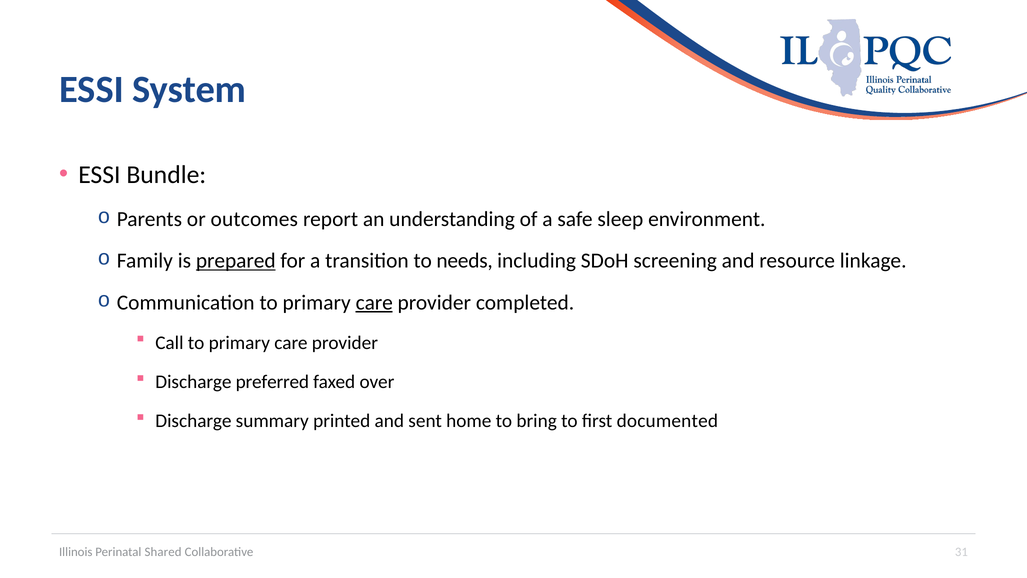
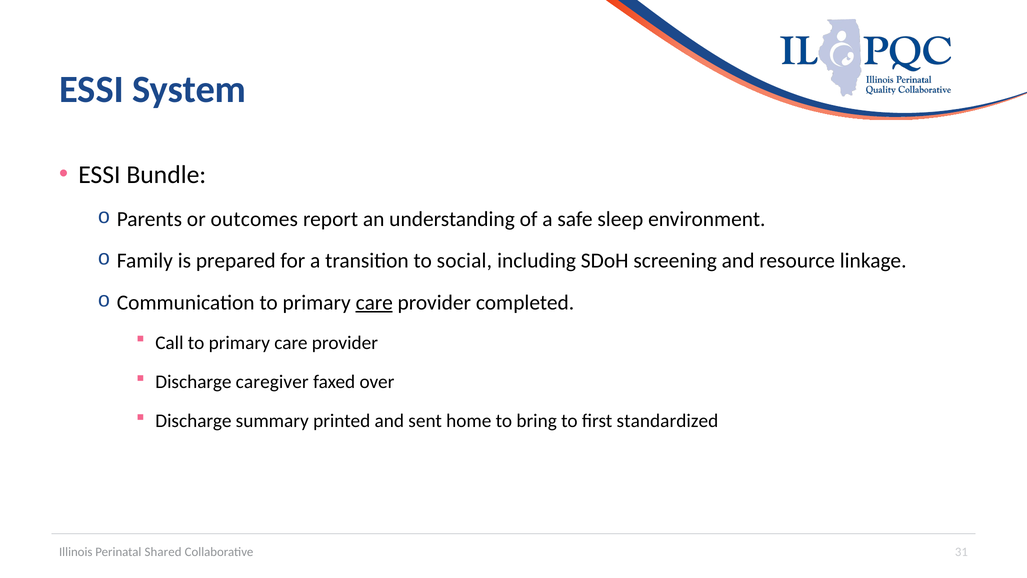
prepared underline: present -> none
needs: needs -> social
preferred: preferred -> caregiver
documented: documented -> standardized
